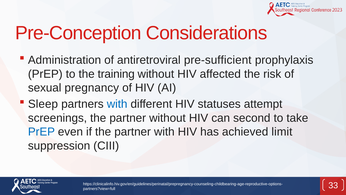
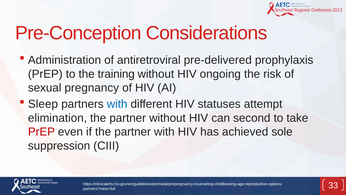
pre-sufficient: pre-sufficient -> pre-delivered
affected: affected -> ongoing
screenings: screenings -> elimination
PrEP at (41, 132) colour: blue -> red
limit: limit -> sole
